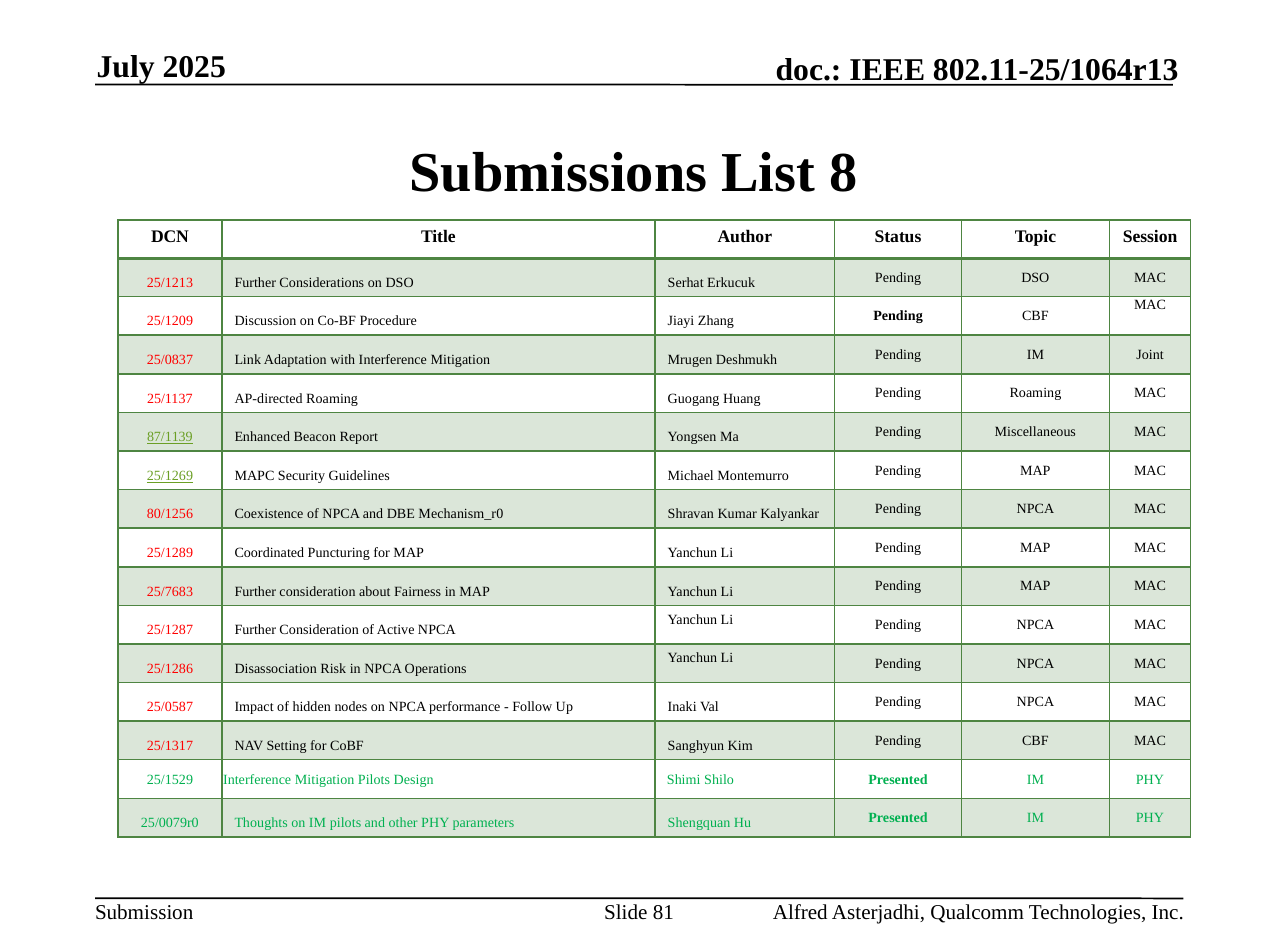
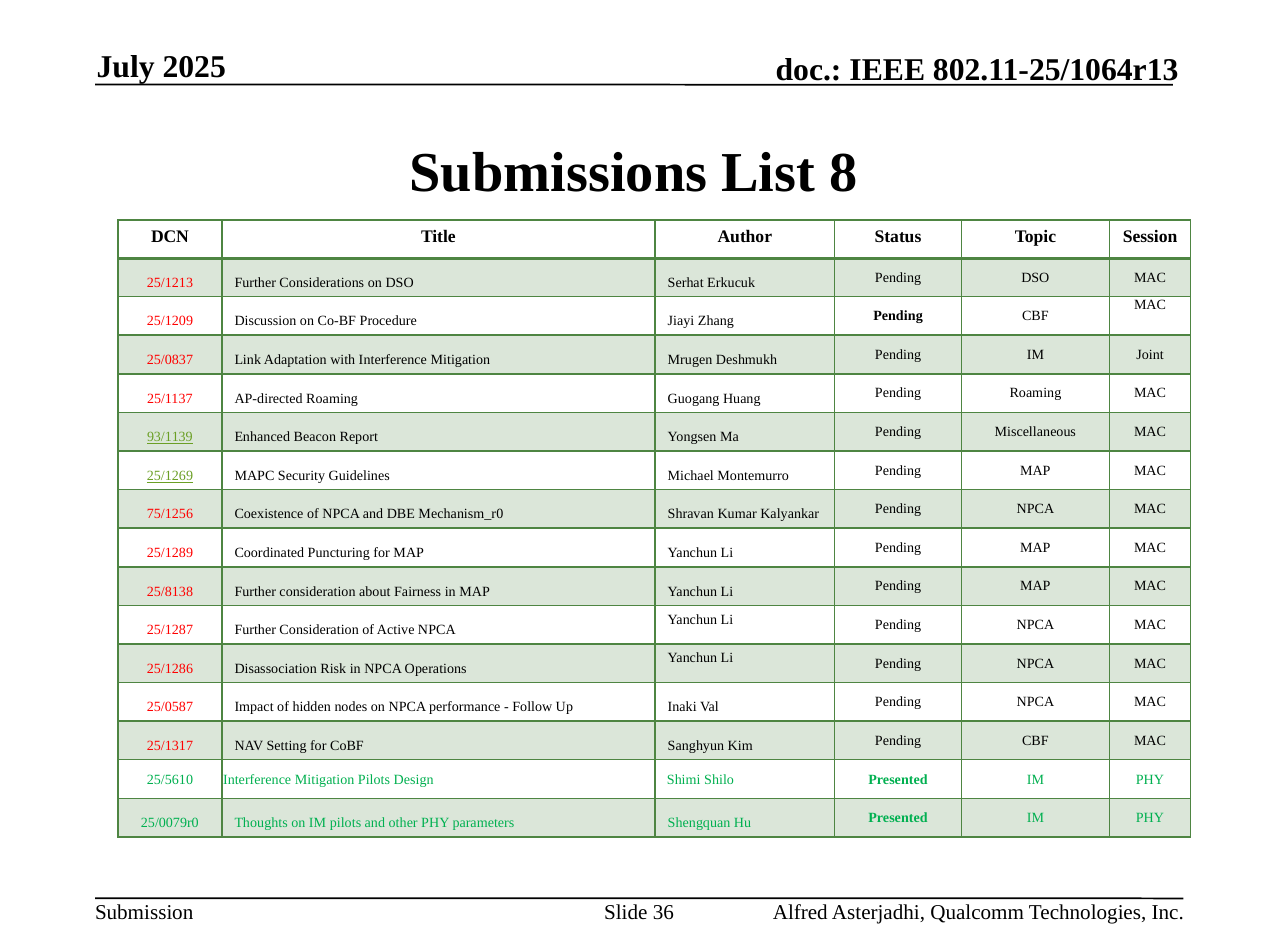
87/1139: 87/1139 -> 93/1139
80/1256: 80/1256 -> 75/1256
25/7683: 25/7683 -> 25/8138
25/1529: 25/1529 -> 25/5610
81: 81 -> 36
